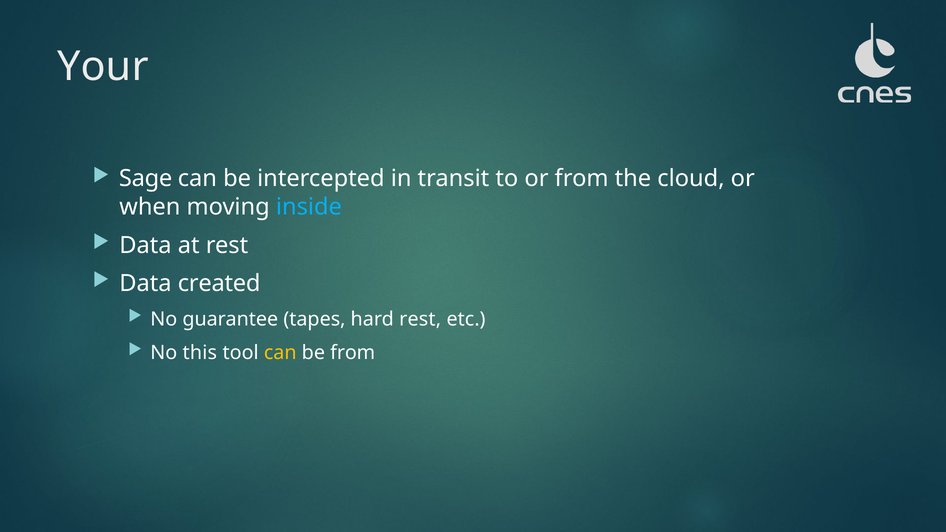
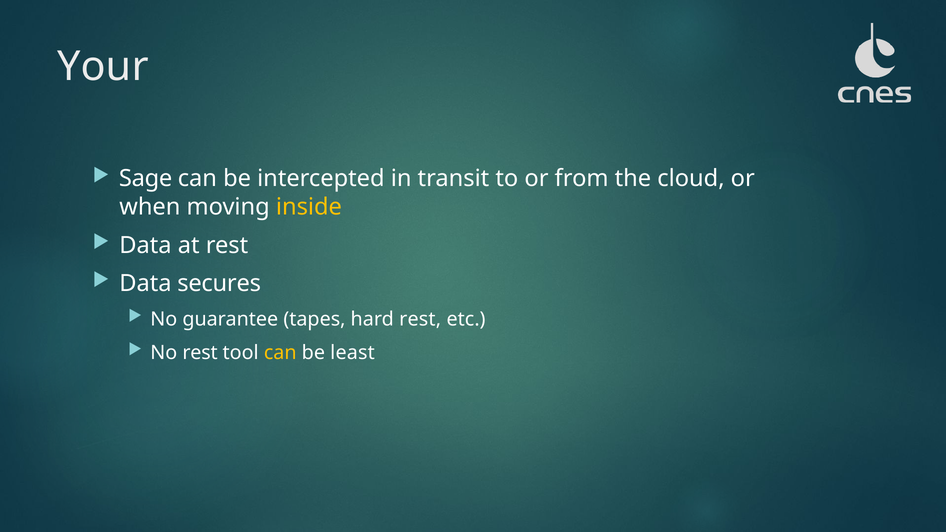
inside colour: light blue -> yellow
created: created -> secures
No this: this -> rest
be from: from -> least
